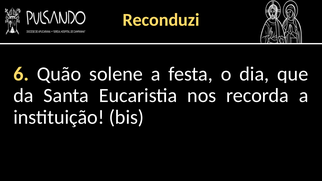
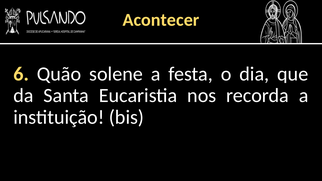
Reconduzi: Reconduzi -> Acontecer
